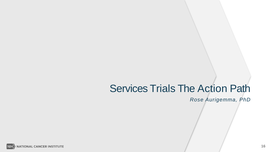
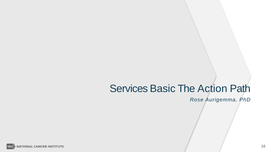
Trials: Trials -> Basic
